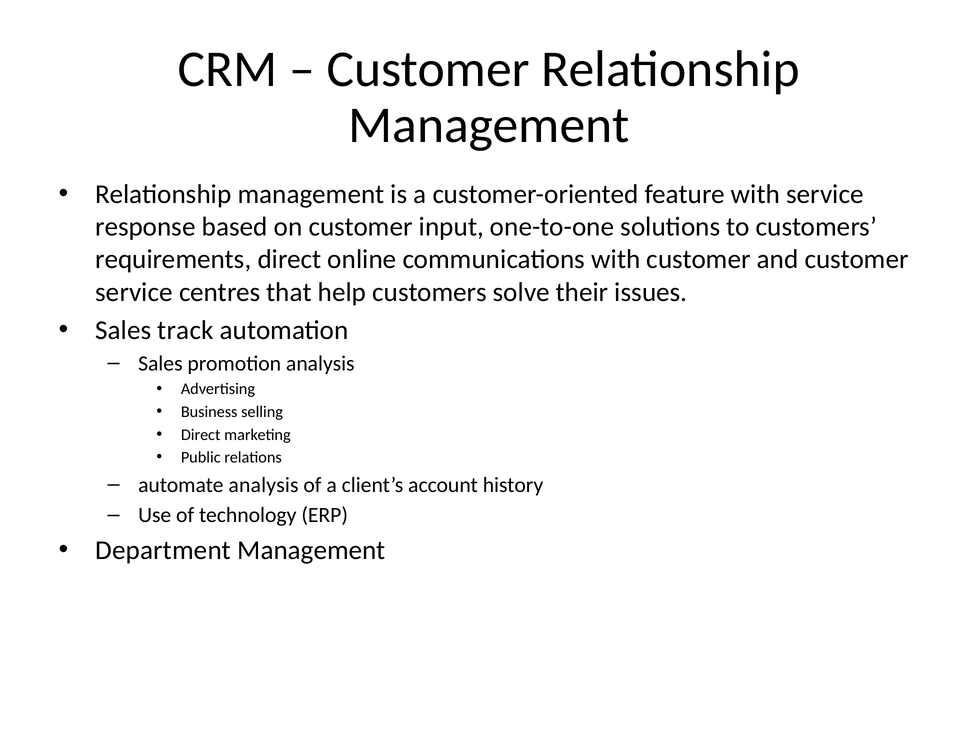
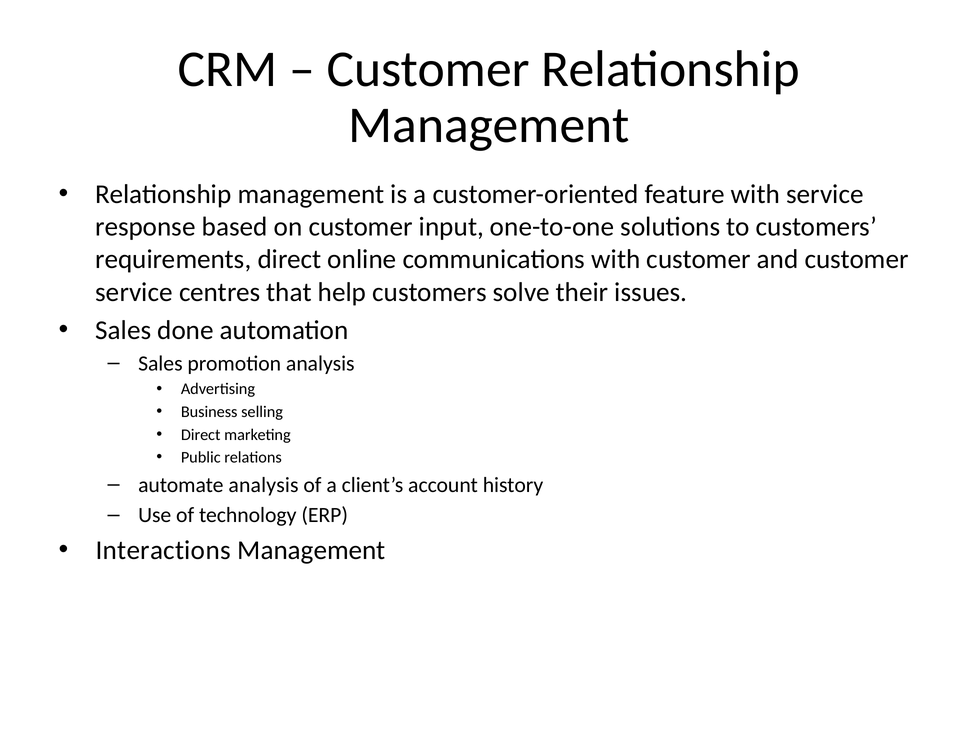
track: track -> done
Department: Department -> Interactions
